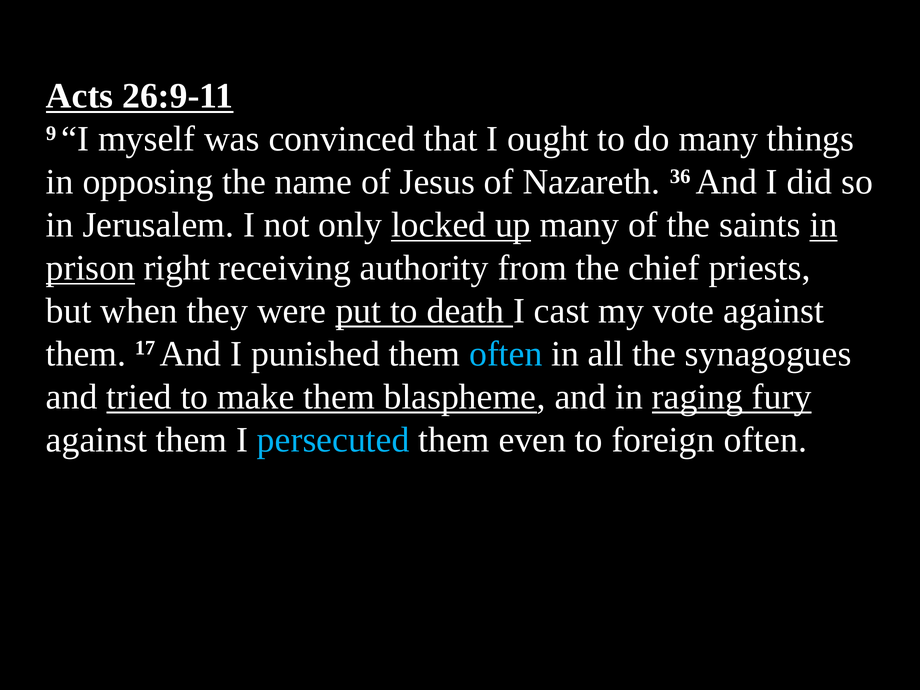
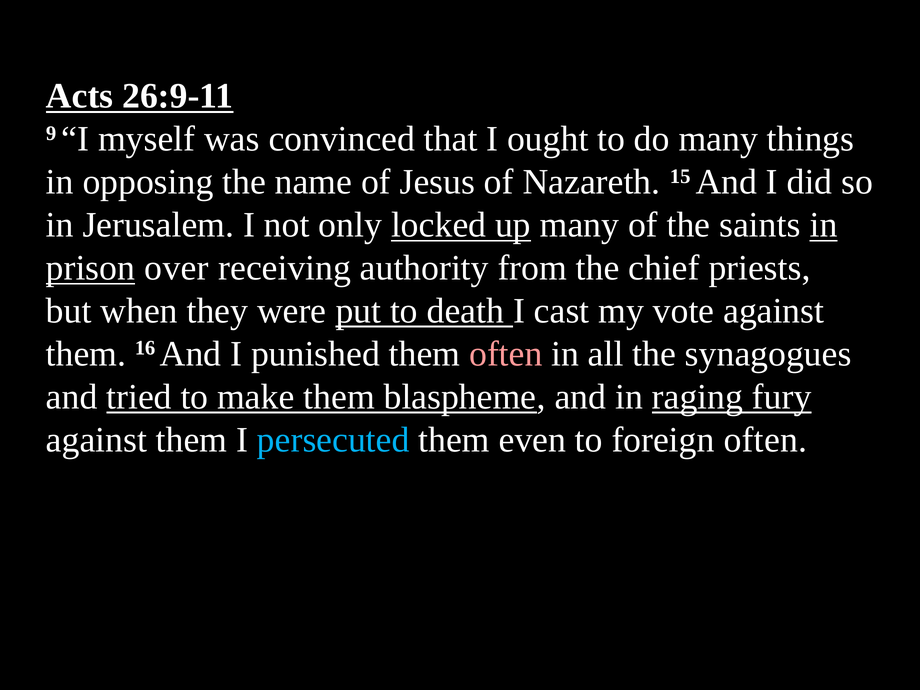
36: 36 -> 15
right: right -> over
17: 17 -> 16
often at (506, 354) colour: light blue -> pink
